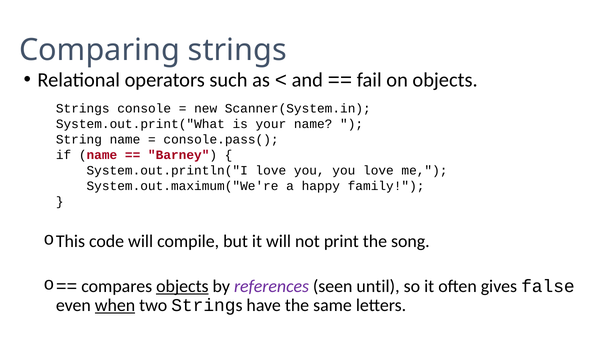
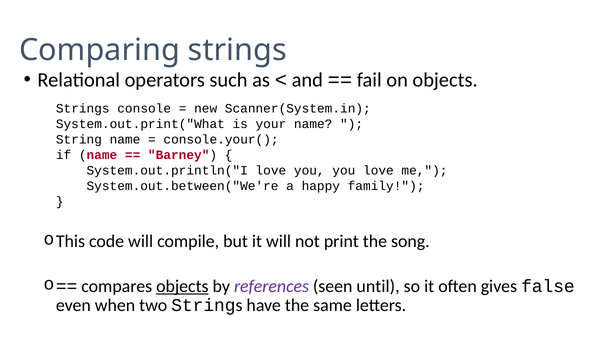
console.pass(: console.pass( -> console.your(
System.out.maximum("We're: System.out.maximum("We're -> System.out.between("We're
when underline: present -> none
